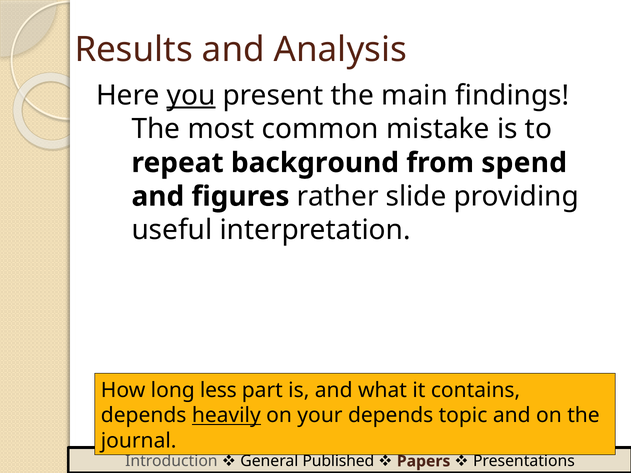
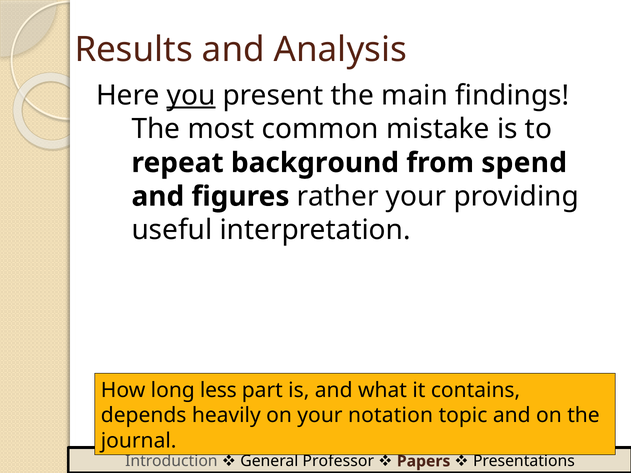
rather slide: slide -> your
heavily underline: present -> none
your depends: depends -> notation
Published: Published -> Professor
